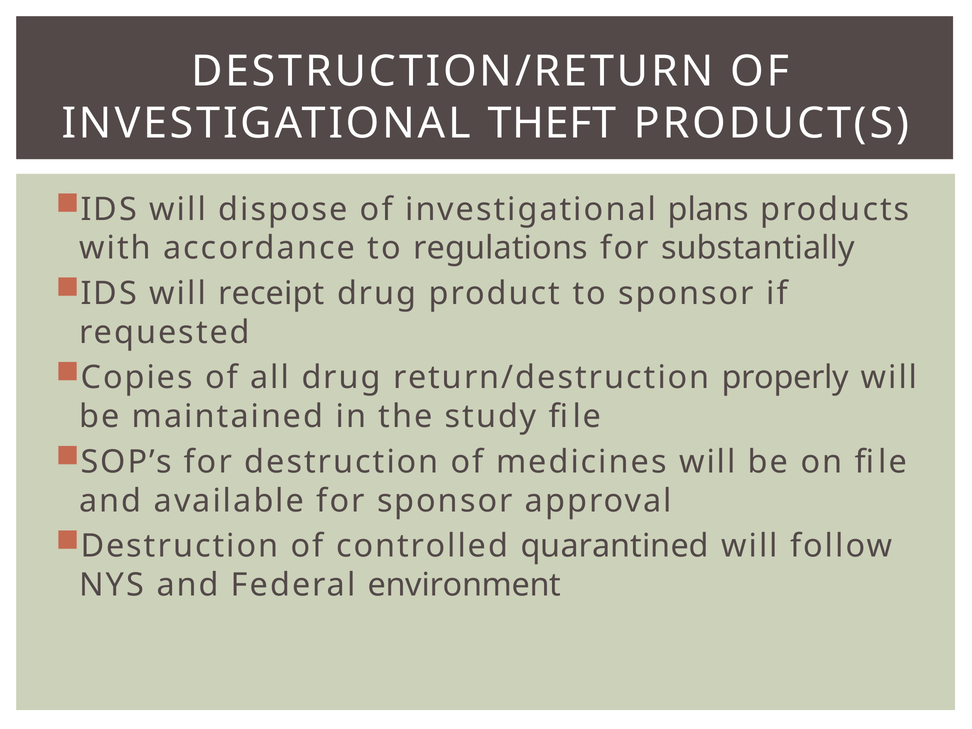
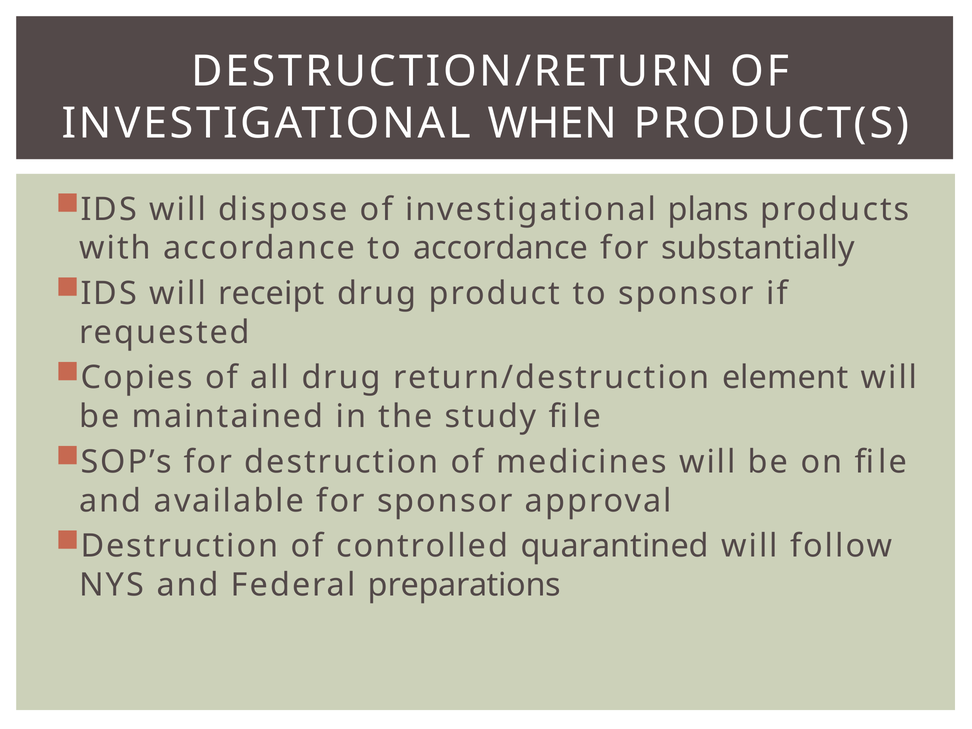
THEFT: THEFT -> WHEN
to regulations: regulations -> accordance
properly: properly -> element
environment: environment -> preparations
